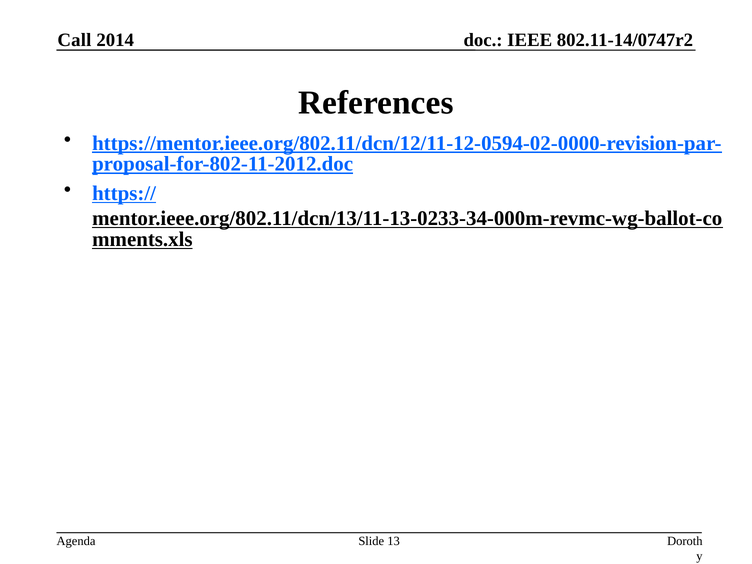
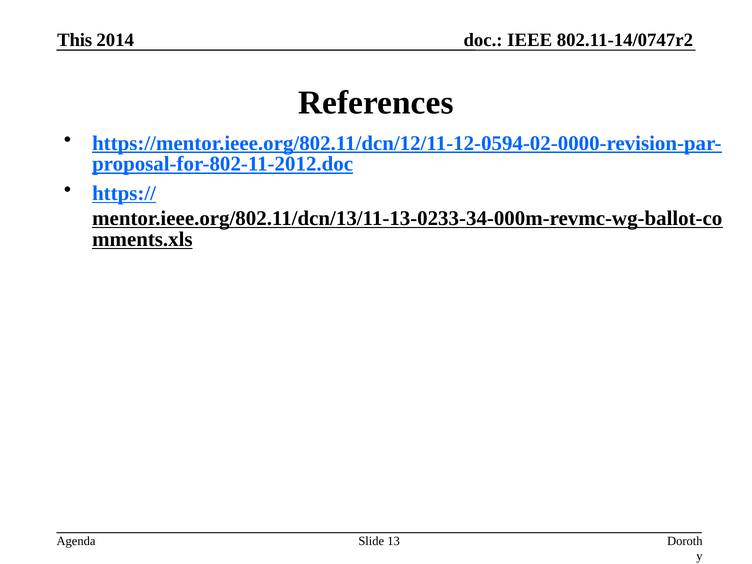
Call: Call -> This
